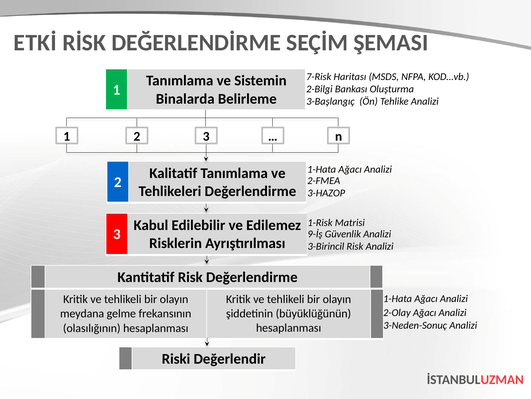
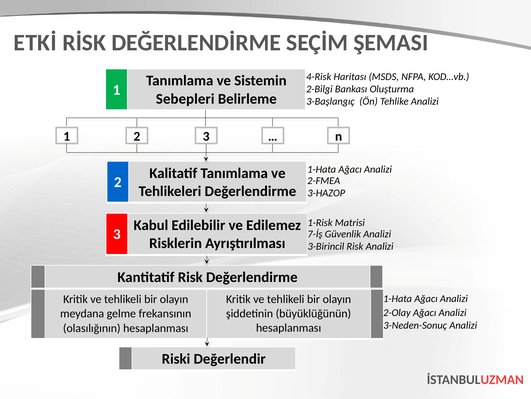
7-Risk: 7-Risk -> 4-Risk
Binalarda: Binalarda -> Sebepleri
9-İş: 9-İş -> 7-İş
